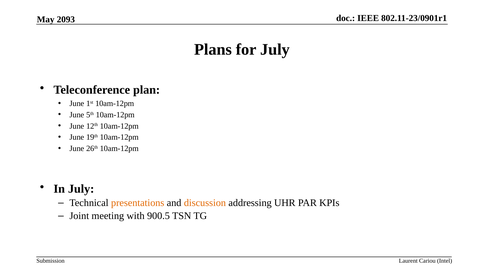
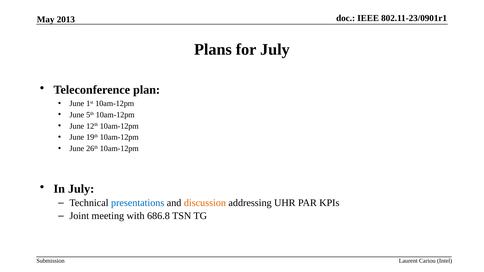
2093: 2093 -> 2013
presentations colour: orange -> blue
900.5: 900.5 -> 686.8
